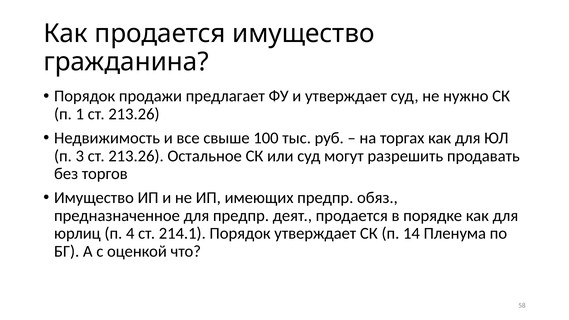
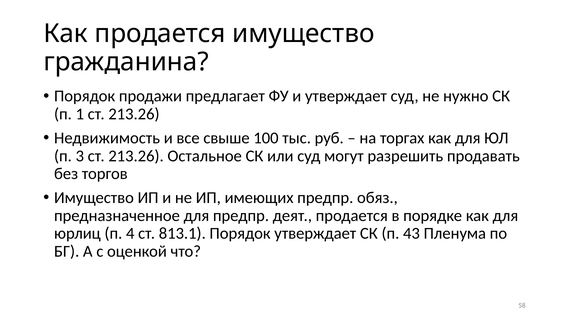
214.1: 214.1 -> 813.1
14: 14 -> 43
